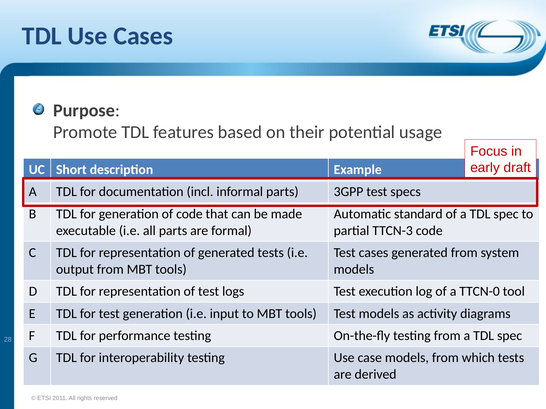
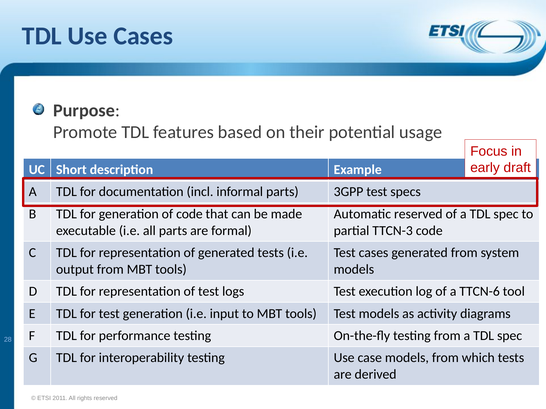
Automatic standard: standard -> reserved
TTCN-0: TTCN-0 -> TTCN-6
